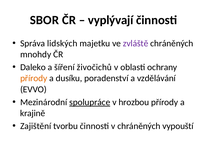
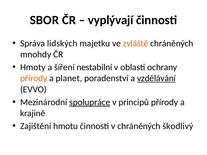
zvláště colour: purple -> orange
Daleko: Daleko -> Hmoty
živočichů: živočichů -> nestabilní
dusíku: dusíku -> planet
vzdělávání underline: none -> present
hrozbou: hrozbou -> principů
tvorbu: tvorbu -> hmotu
vypouští: vypouští -> škodlivý
